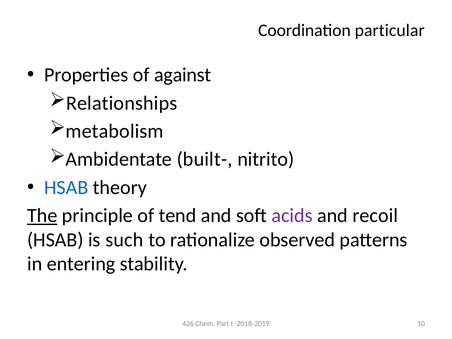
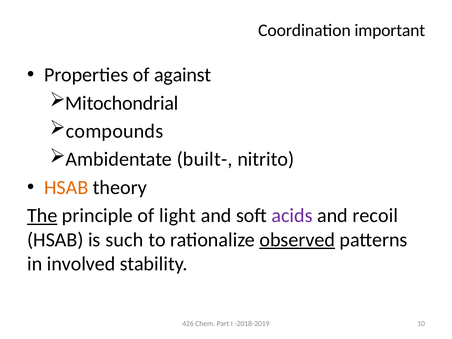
particular: particular -> important
Relationships: Relationships -> Mitochondrial
metabolism: metabolism -> compounds
HSAB at (66, 187) colour: blue -> orange
tend: tend -> light
observed underline: none -> present
entering: entering -> involved
